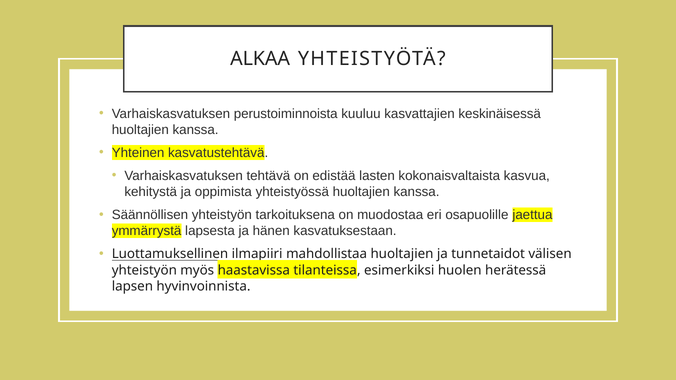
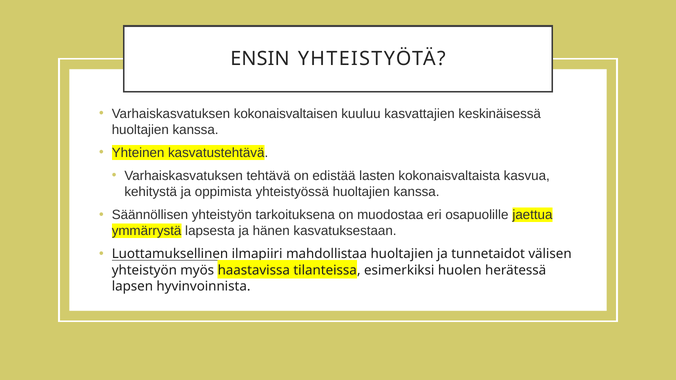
ALKAA: ALKAA -> ENSIN
perustoiminnoista: perustoiminnoista -> kokonaisvaltaisen
